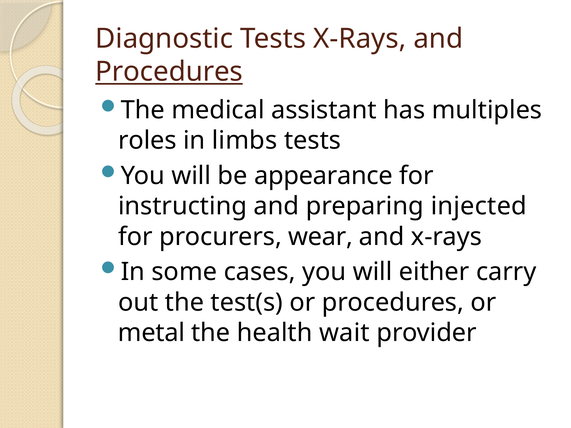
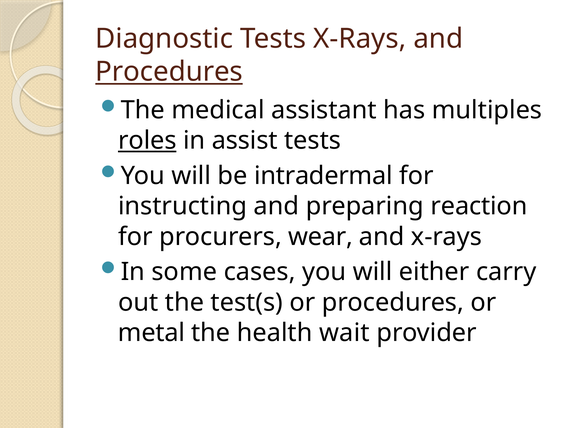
roles underline: none -> present
limbs: limbs -> assist
appearance: appearance -> intradermal
injected: injected -> reaction
